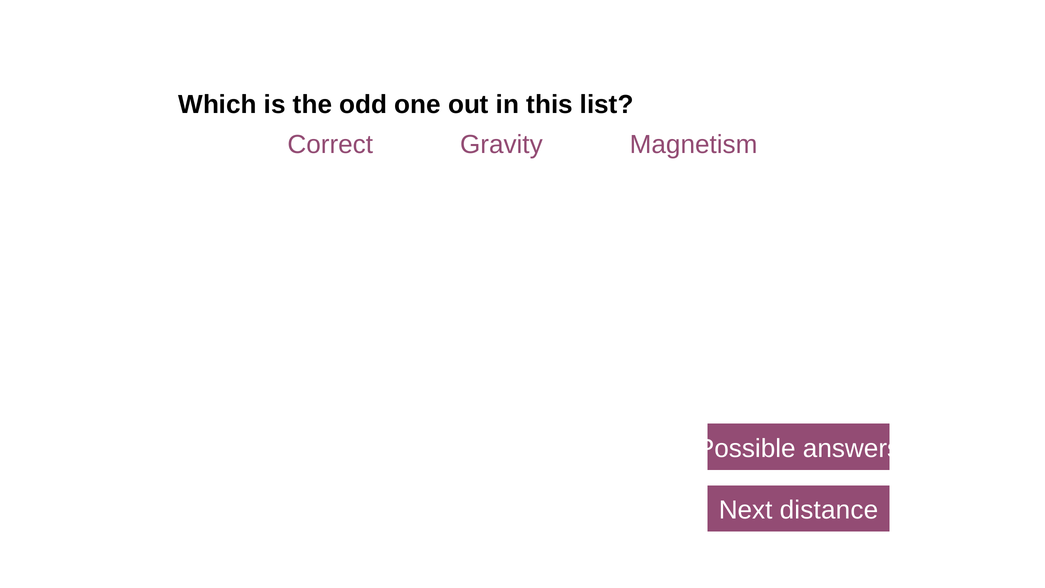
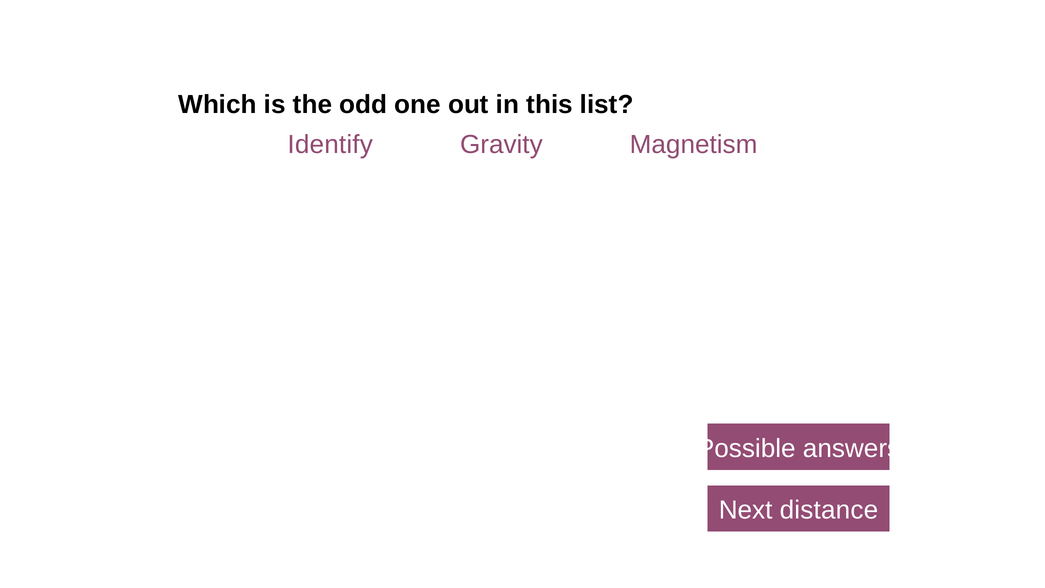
Correct: Correct -> Identify
